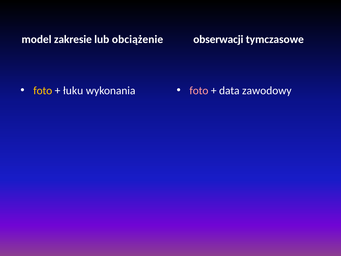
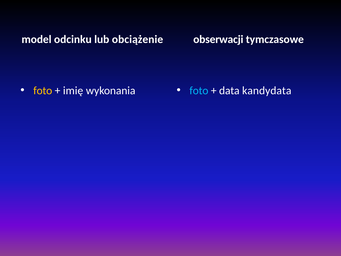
zakresie: zakresie -> odcinku
łuku: łuku -> imię
foto at (199, 90) colour: pink -> light blue
zawodowy: zawodowy -> kandydata
